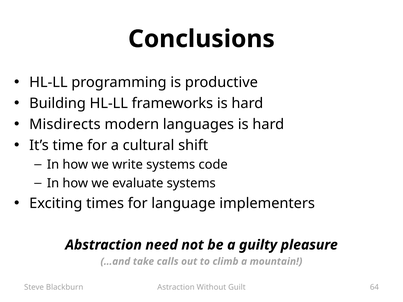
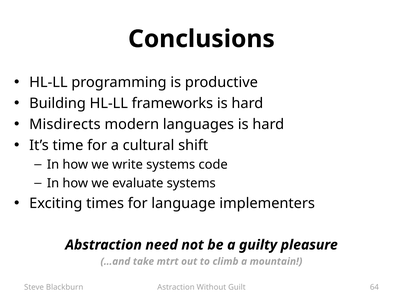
calls: calls -> mtrt
